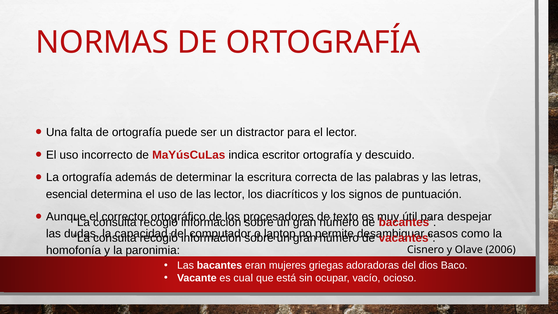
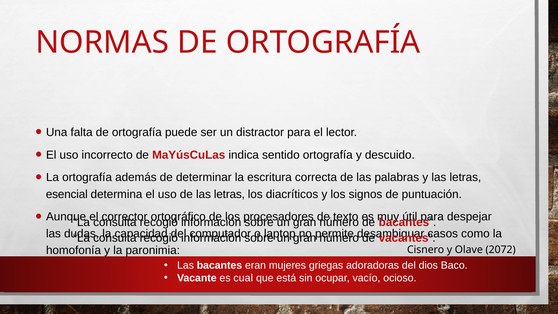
escritor: escritor -> sentido
de las lector: lector -> letras
2006: 2006 -> 2072
